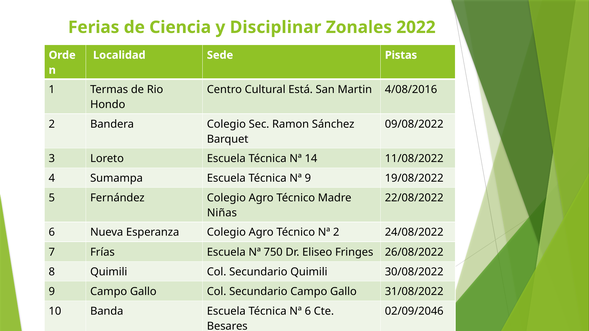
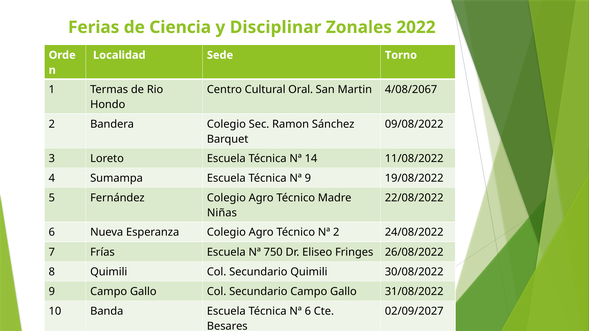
Pistas: Pistas -> Torno
Está: Está -> Oral
4/08/2016: 4/08/2016 -> 4/08/2067
02/09/2046: 02/09/2046 -> 02/09/2027
